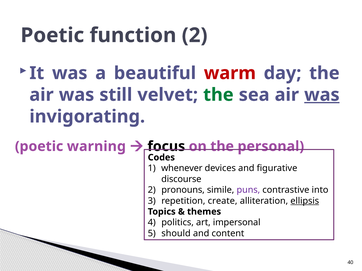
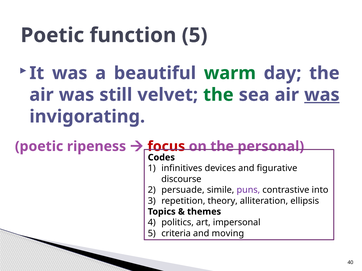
function 2: 2 -> 5
warm colour: red -> green
warning: warning -> ripeness
focus colour: black -> red
whenever: whenever -> infinitives
pronouns: pronouns -> persuade
create: create -> theory
ellipsis underline: present -> none
should: should -> criteria
content: content -> moving
